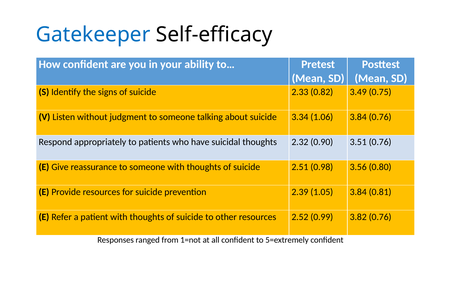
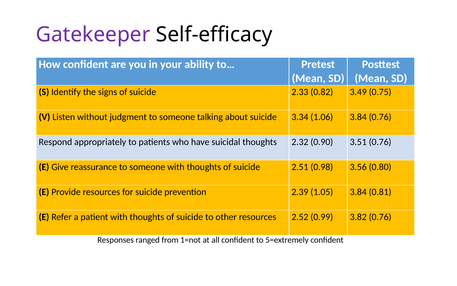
Gatekeeper at (93, 34) colour: blue -> purple
